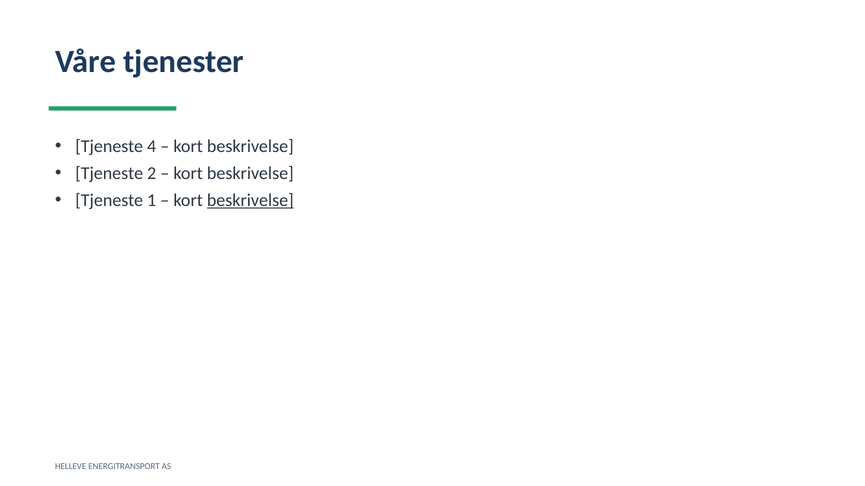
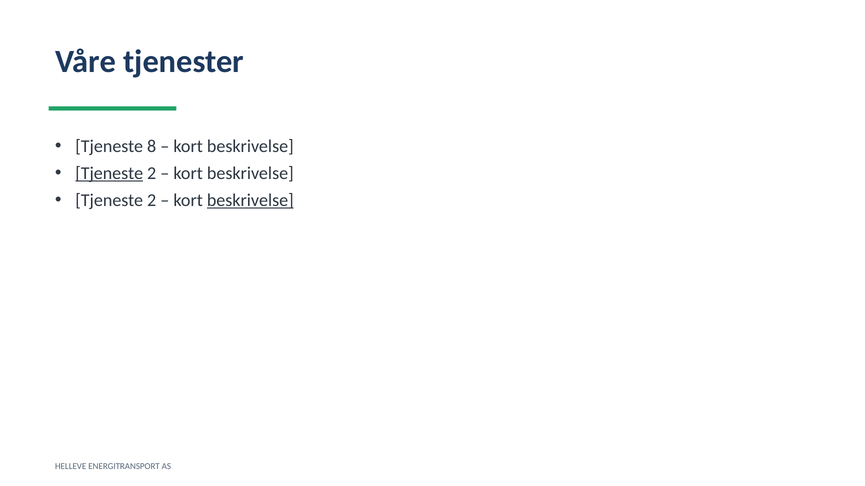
4: 4 -> 8
Tjeneste at (109, 174) underline: none -> present
1 at (152, 201): 1 -> 2
